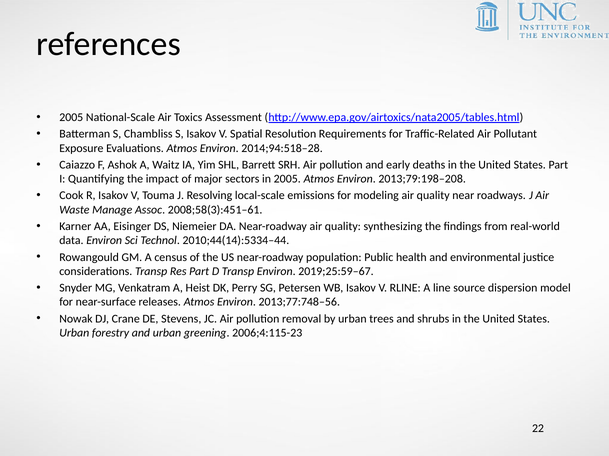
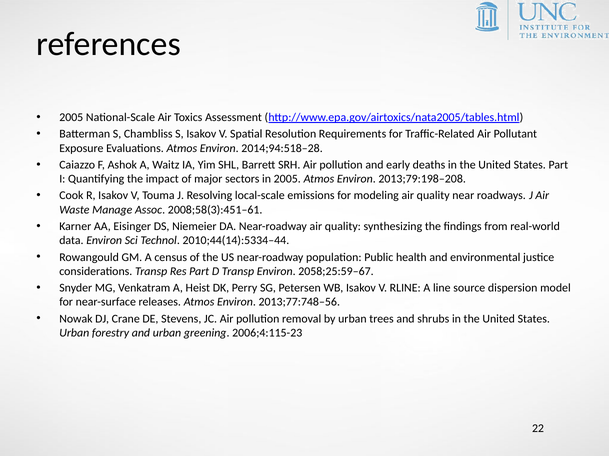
2019;25:59–67: 2019;25:59–67 -> 2058;25:59–67
